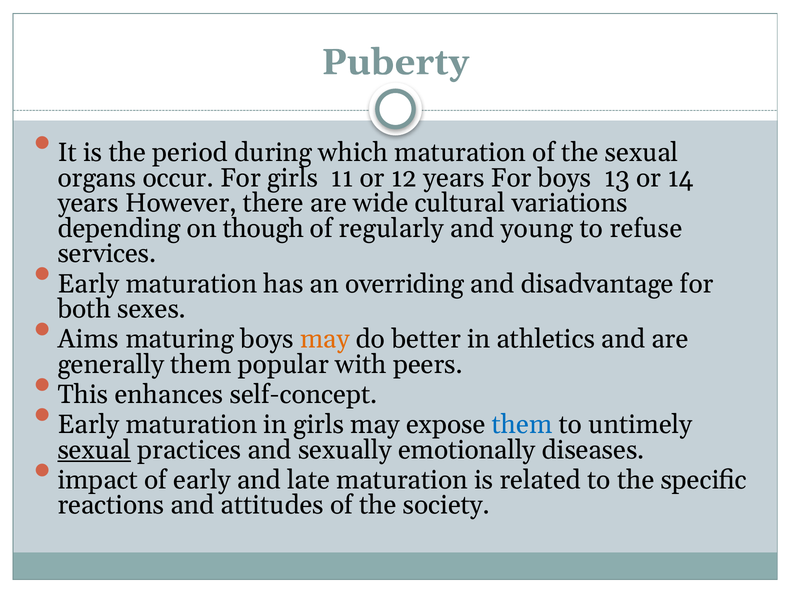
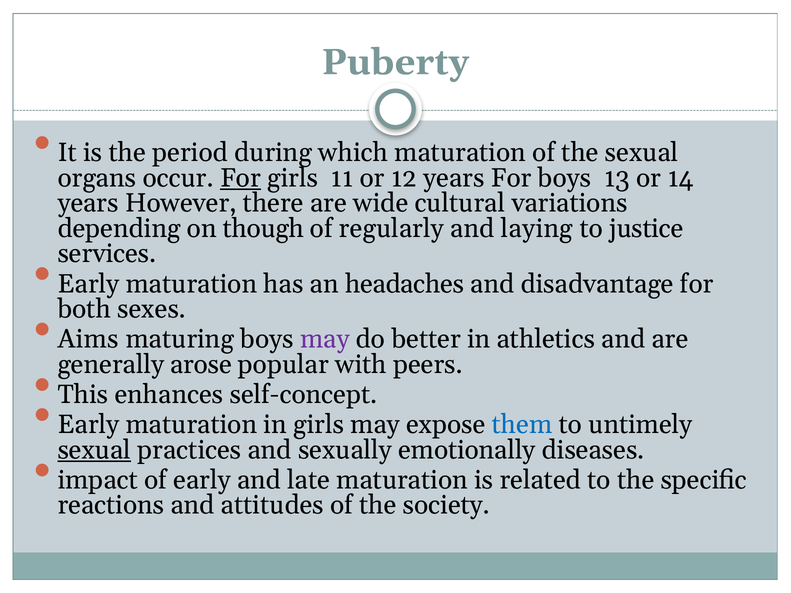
For at (240, 178) underline: none -> present
young: young -> laying
refuse: refuse -> justice
overriding: overriding -> headaches
may at (325, 339) colour: orange -> purple
generally them: them -> arose
